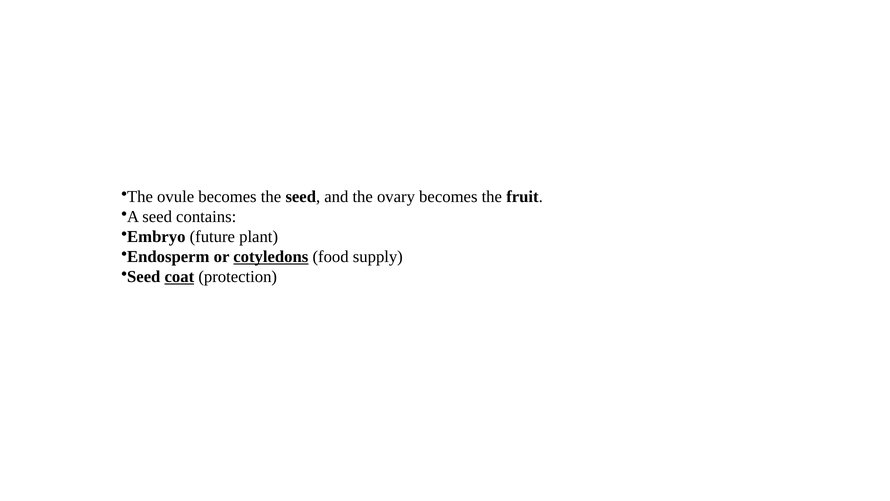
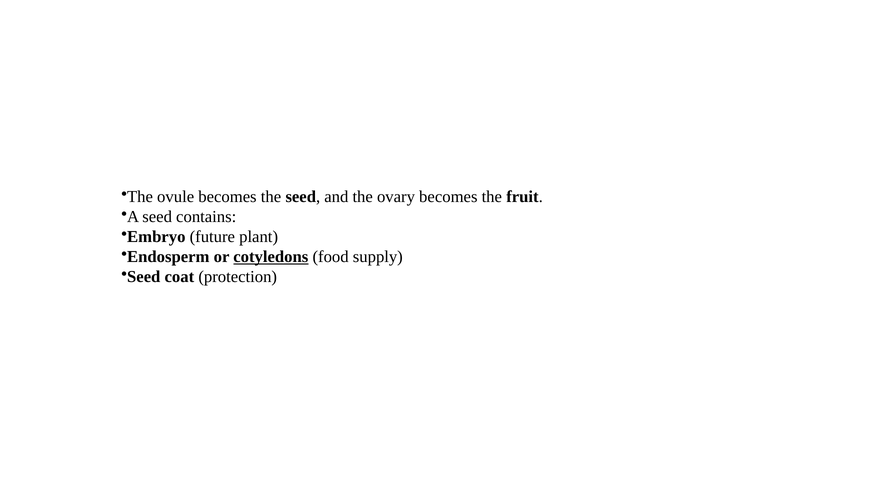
coat underline: present -> none
